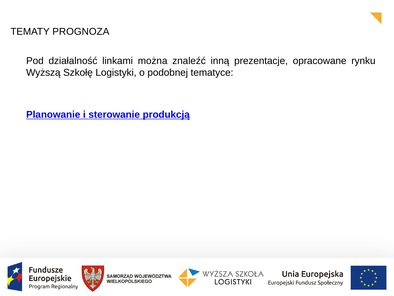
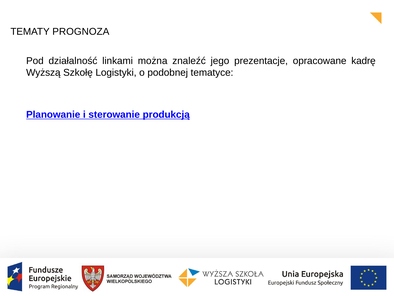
inną: inną -> jego
rynku: rynku -> kadrę
